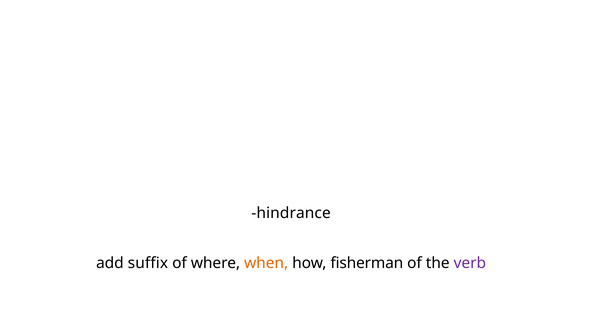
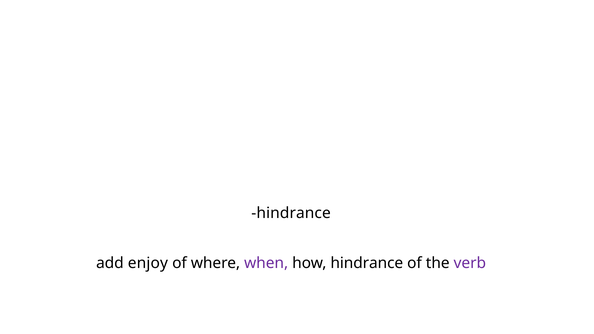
suffix: suffix -> enjoy
when colour: orange -> purple
how fisherman: fisherman -> hindrance
